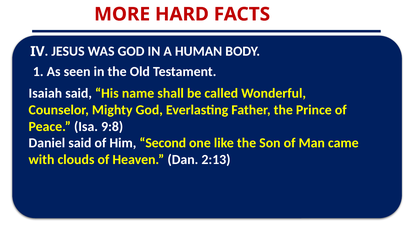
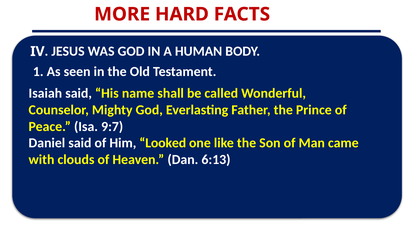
9:8: 9:8 -> 9:7
Second: Second -> Looked
2:13: 2:13 -> 6:13
